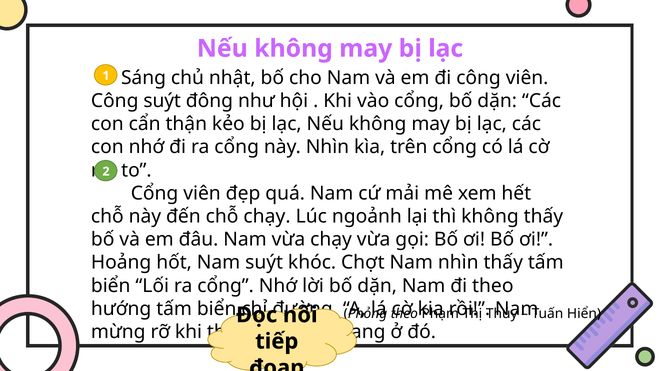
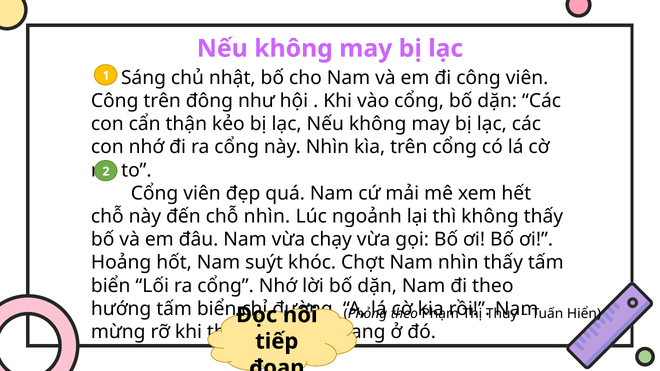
Công suýt: suýt -> trên
chỗ chạy: chạy -> nhìn
